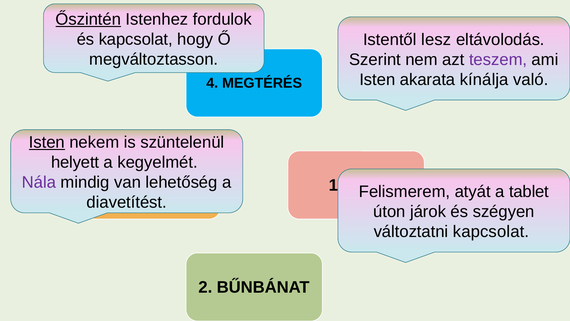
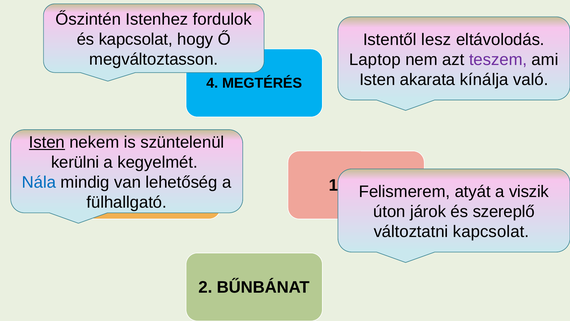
Őszintén underline: present -> none
Szerint: Szerint -> Laptop
helyett: helyett -> kerülni
Nála colour: purple -> blue
tablet: tablet -> viszik
diavetítést: diavetítést -> fülhallgató
szégyen: szégyen -> szereplő
